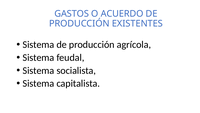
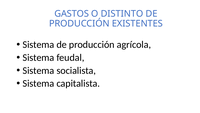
ACUERDO: ACUERDO -> DISTINTO
